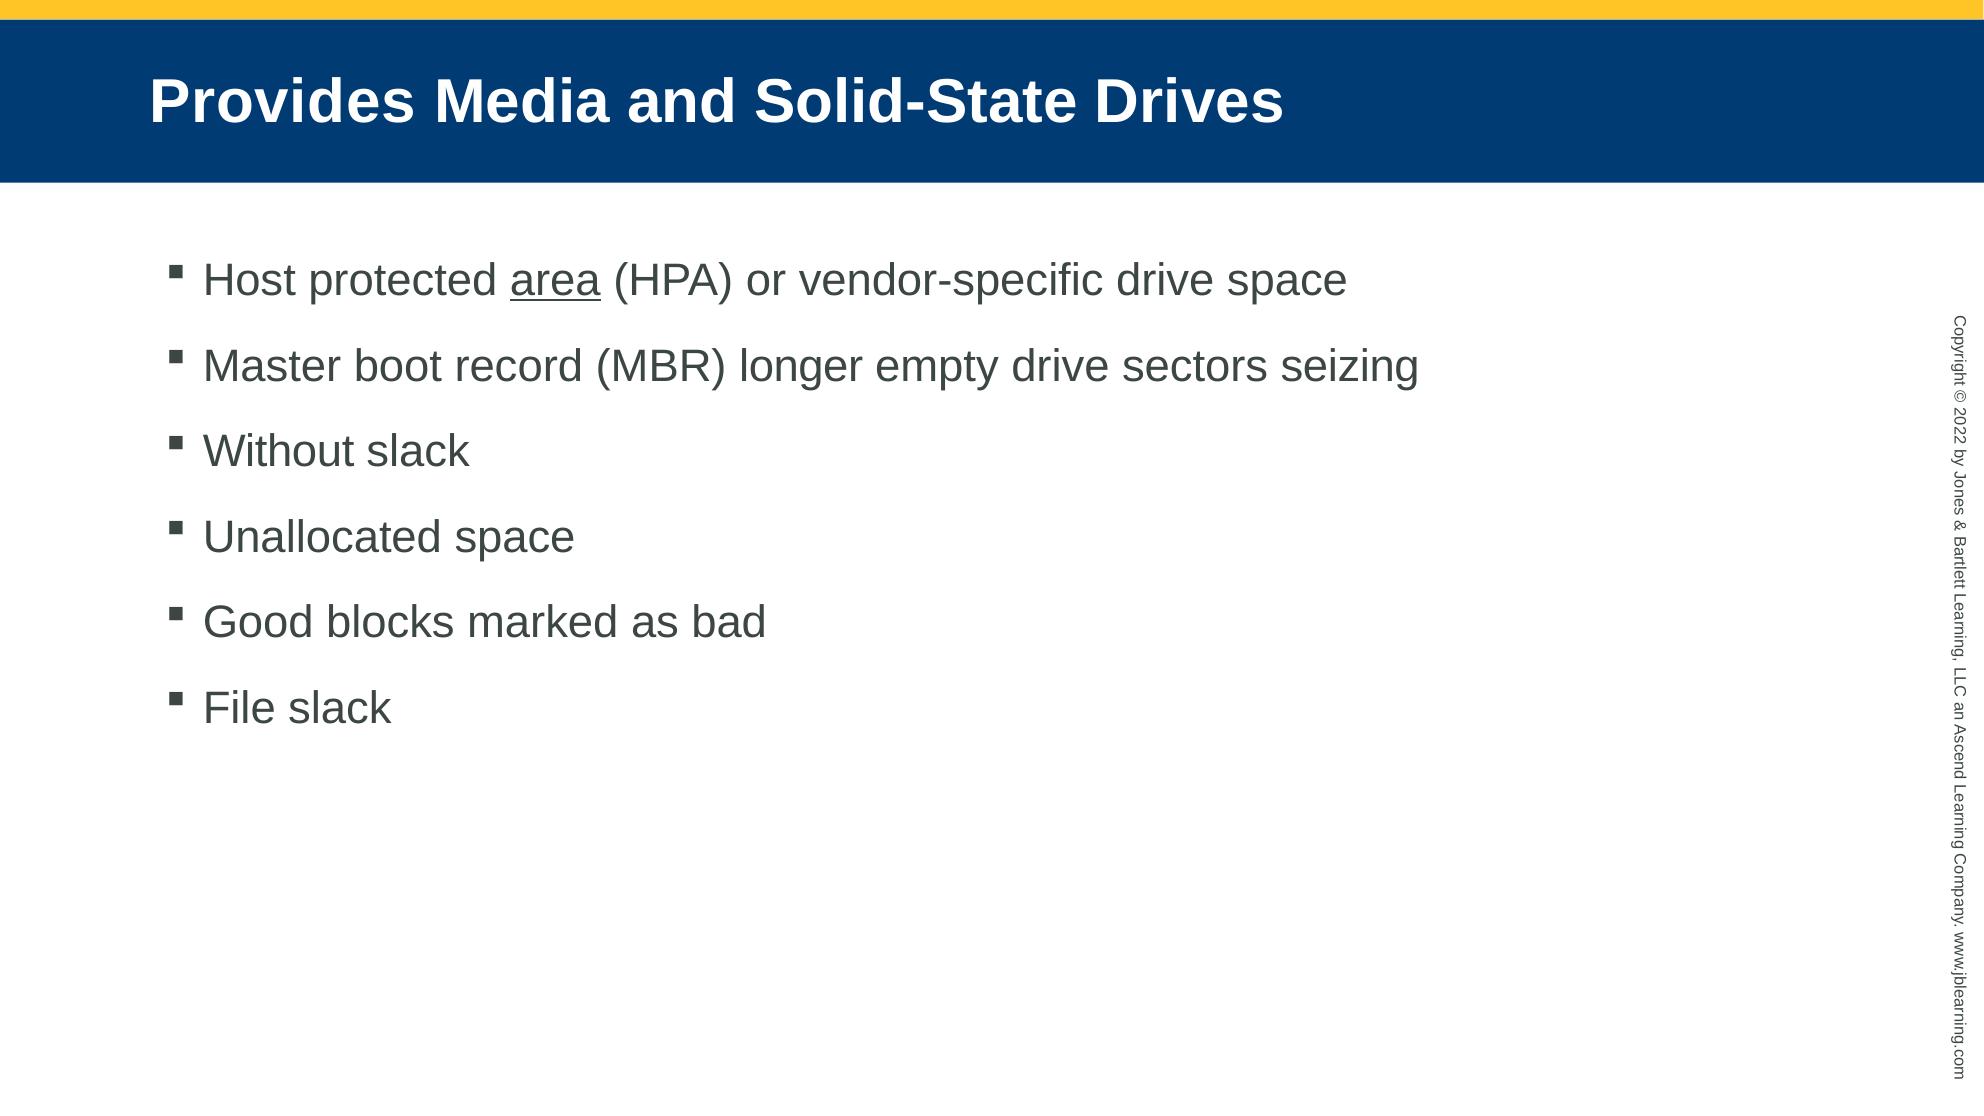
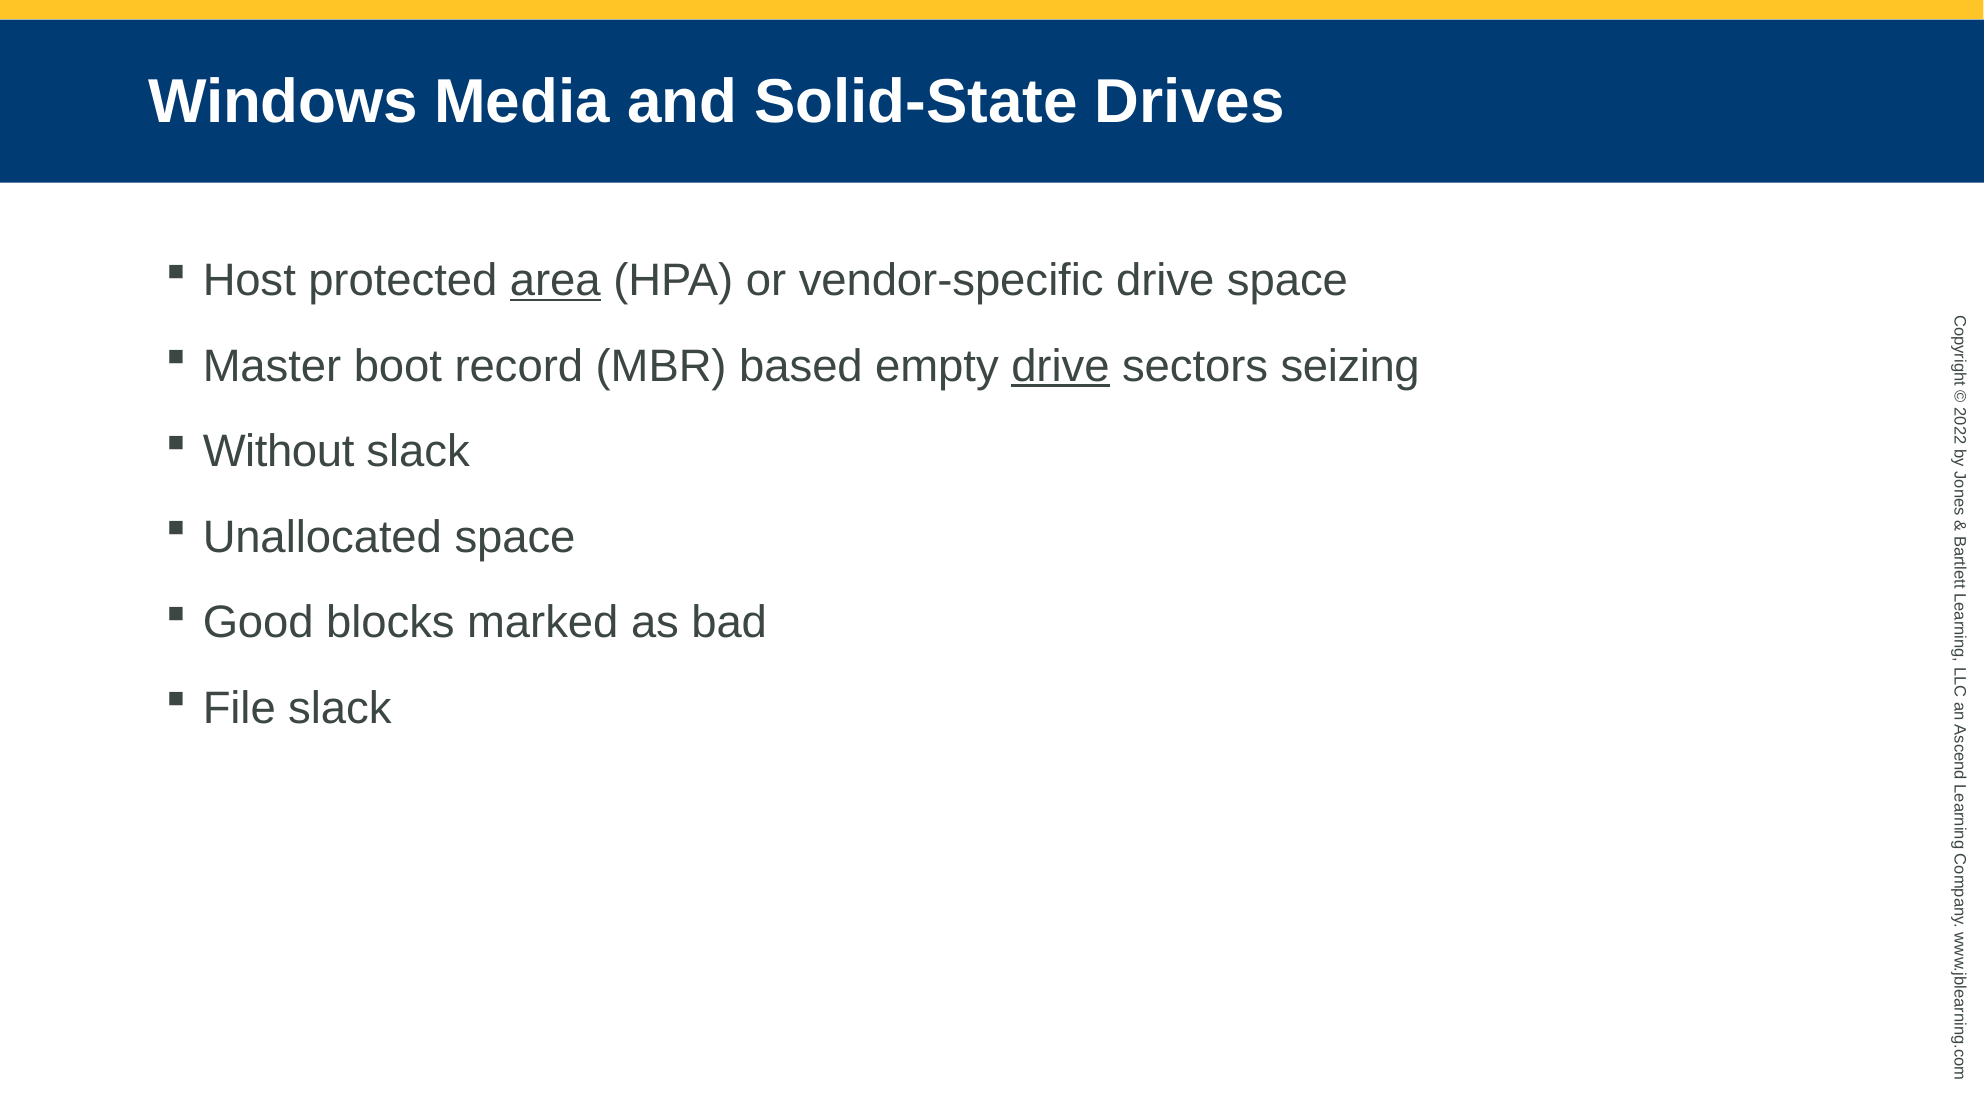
Provides: Provides -> Windows
longer: longer -> based
drive at (1060, 366) underline: none -> present
